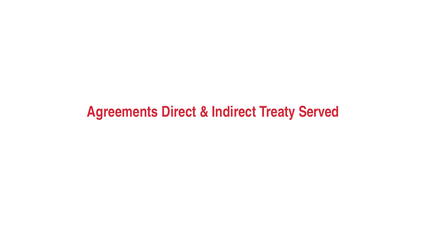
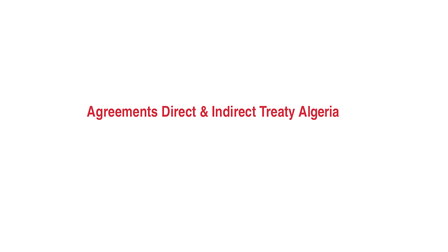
Served: Served -> Algeria
